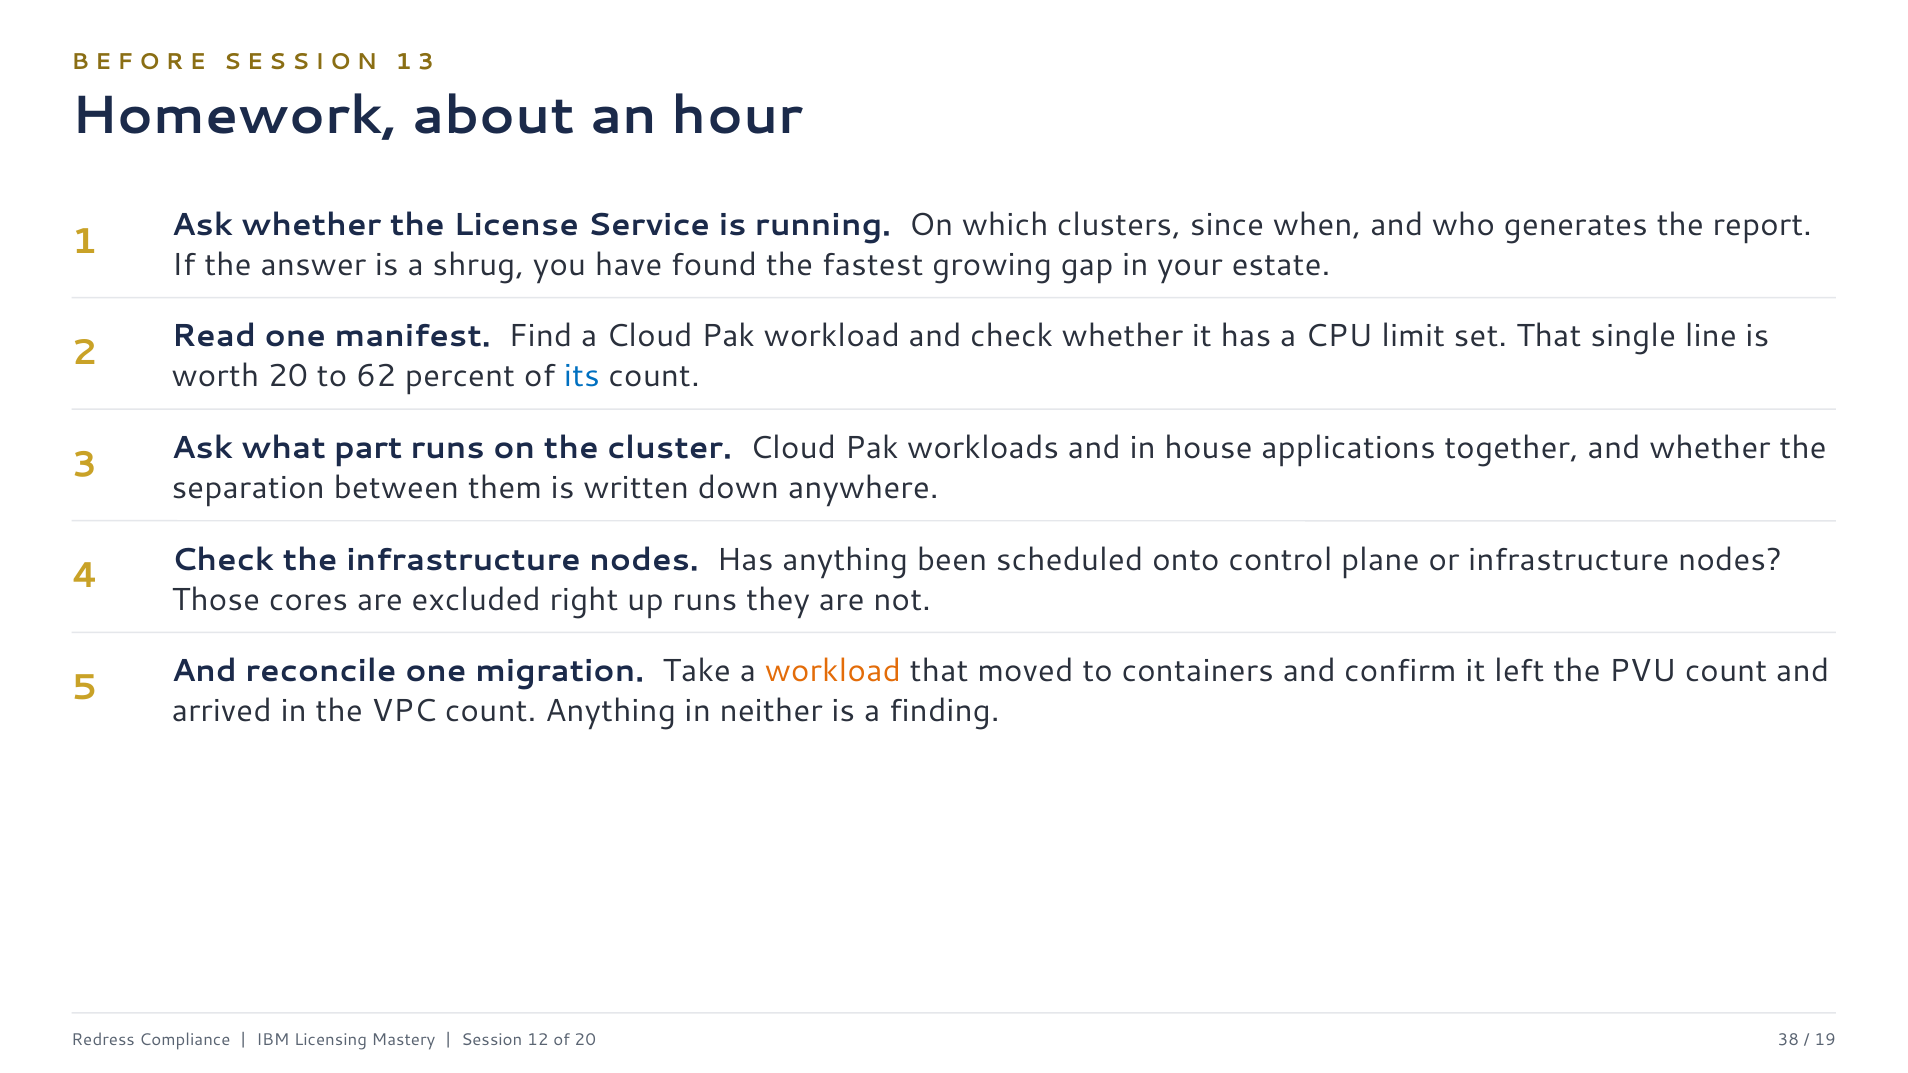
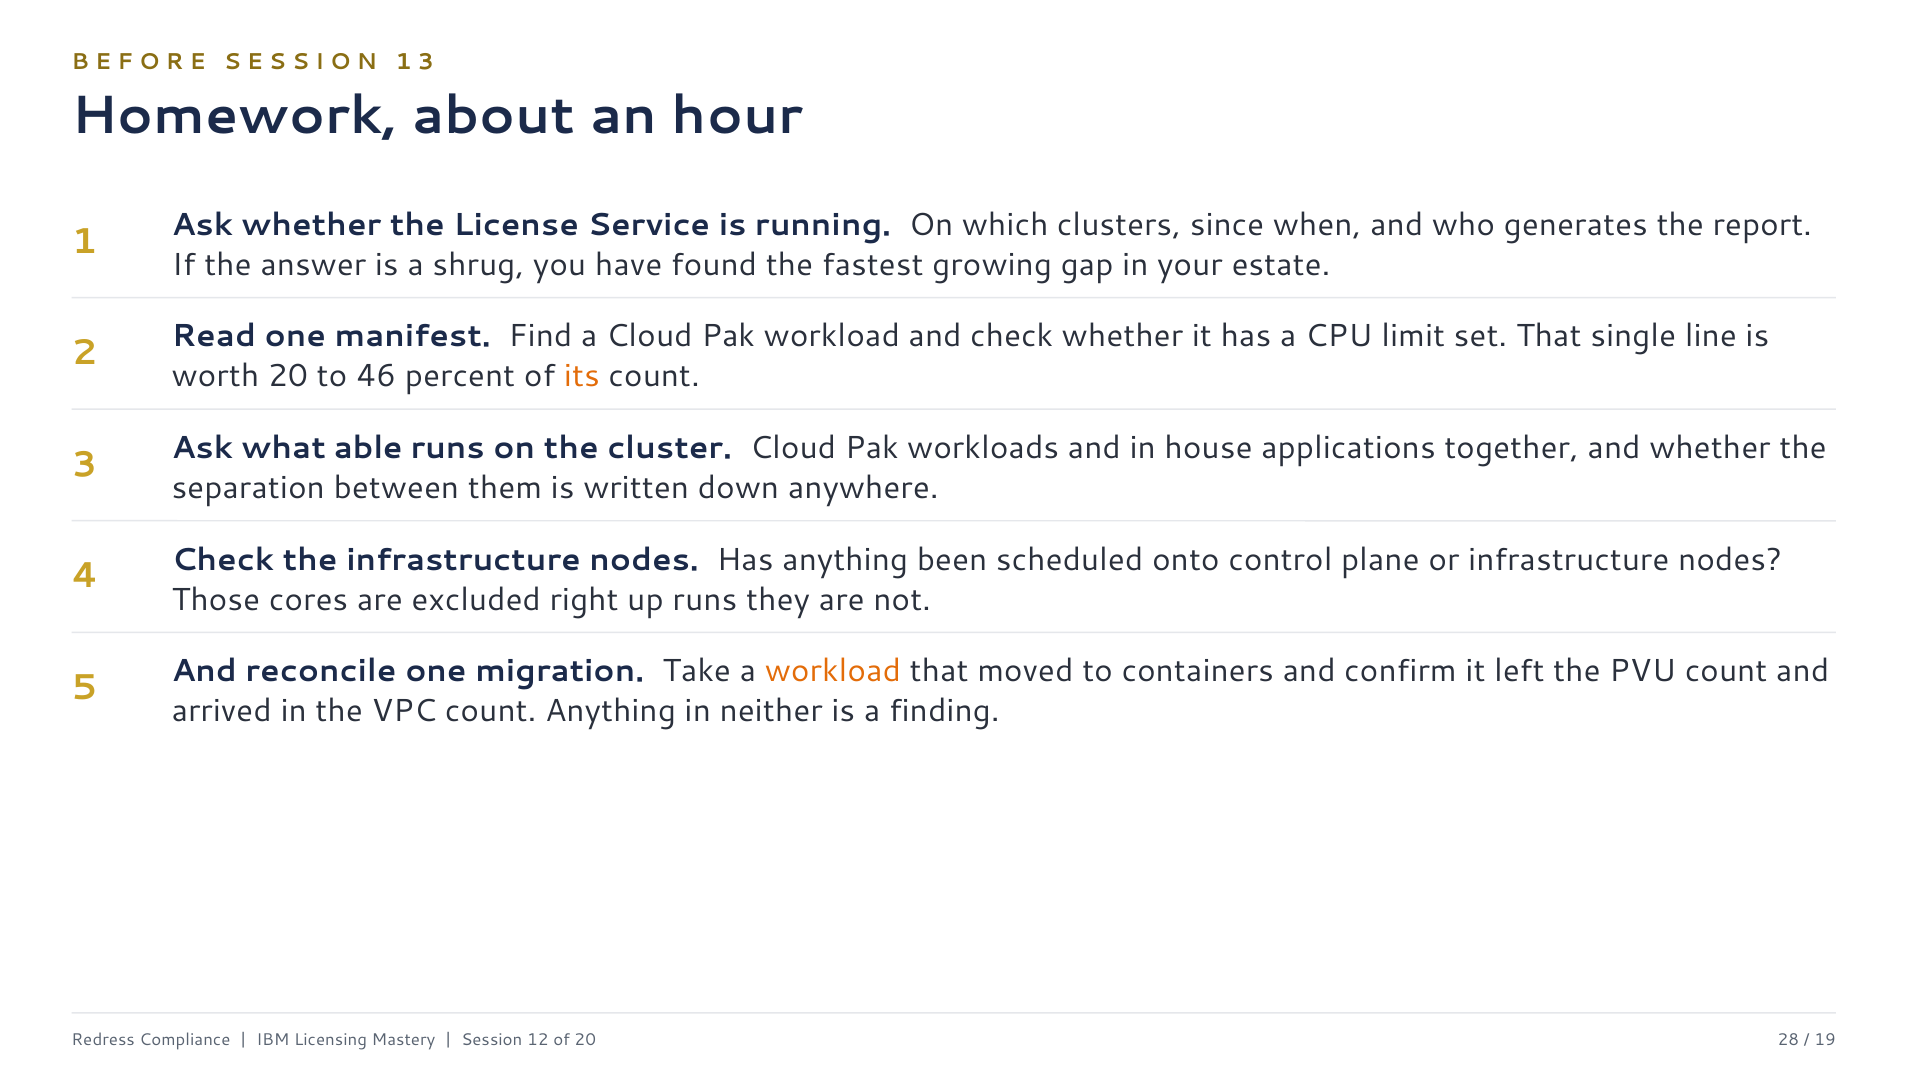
62: 62 -> 46
its colour: blue -> orange
part: part -> able
38: 38 -> 28
